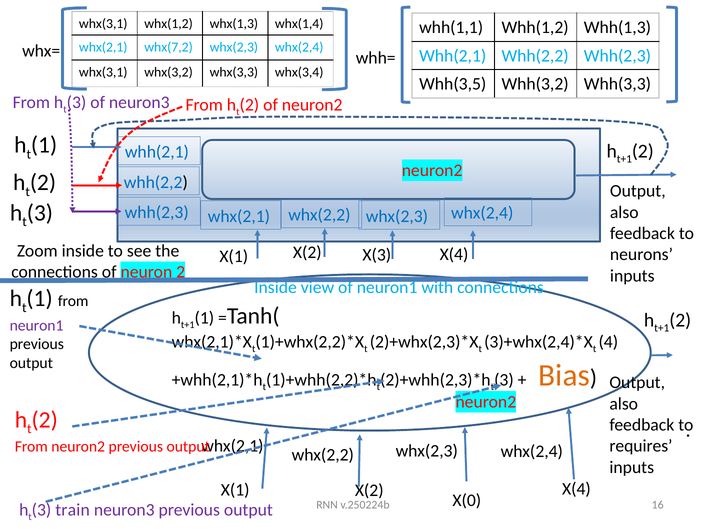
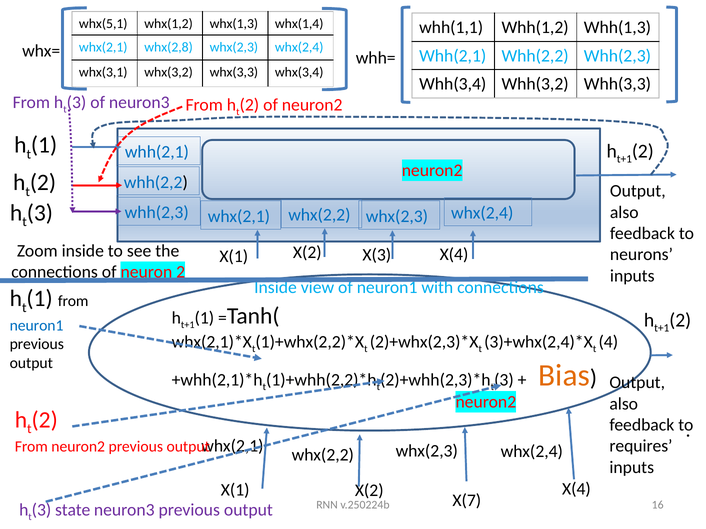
whx(3,1 at (103, 24): whx(3,1 -> whx(5,1
whx(7,2: whx(7,2 -> whx(2,8
Whh(3,5: Whh(3,5 -> Whh(3,4
neuron1 at (37, 326) colour: purple -> blue
X(0: X(0 -> X(7
train: train -> state
